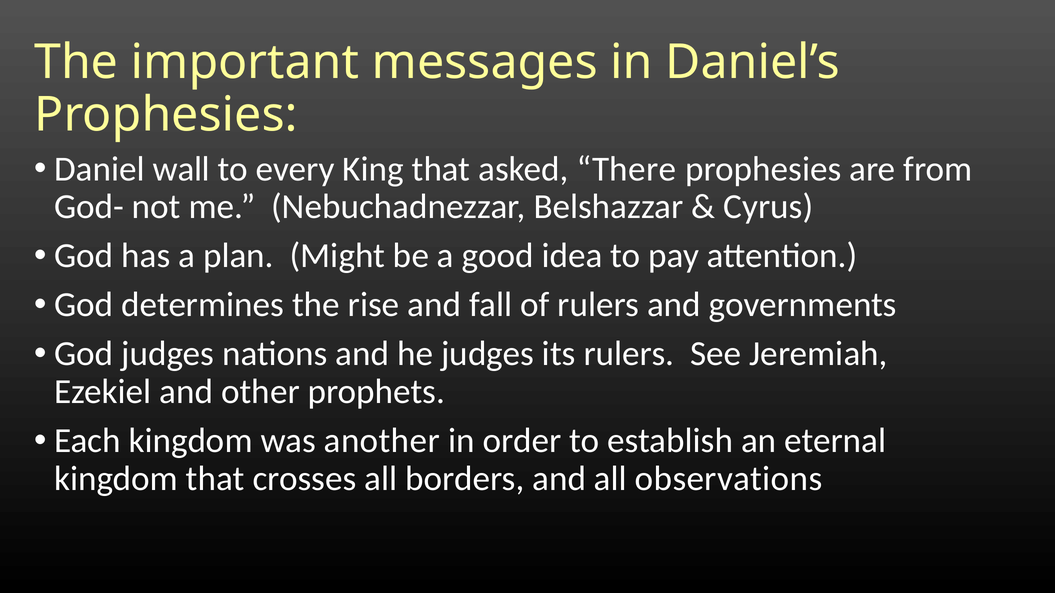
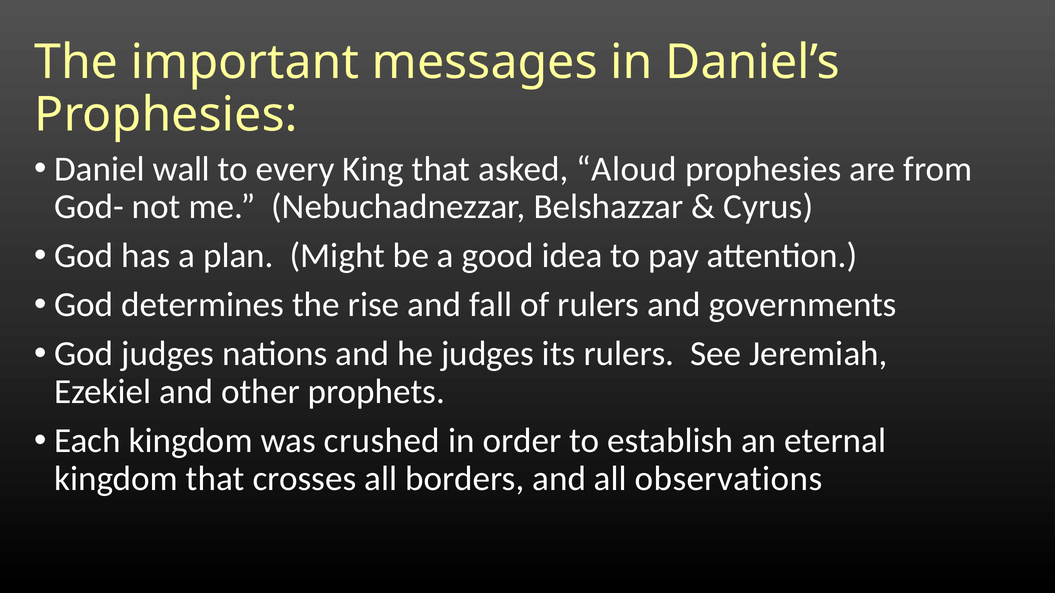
There: There -> Aloud
another: another -> crushed
